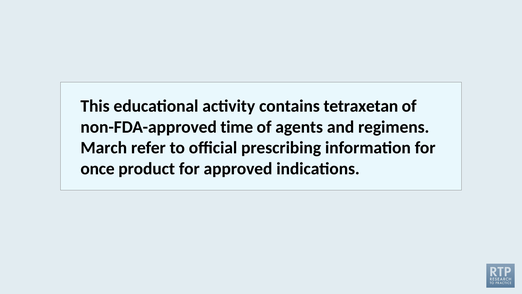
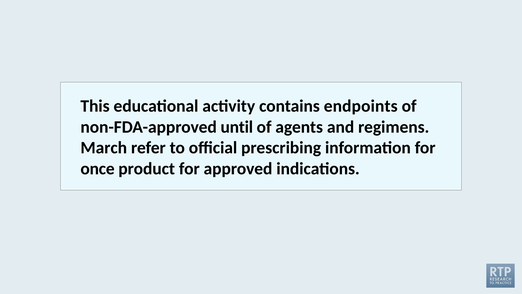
tetraxetan: tetraxetan -> endpoints
time: time -> until
